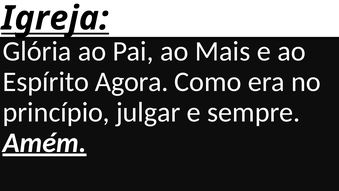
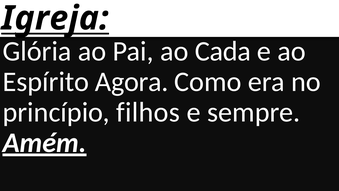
Mais: Mais -> Cada
julgar: julgar -> filhos
